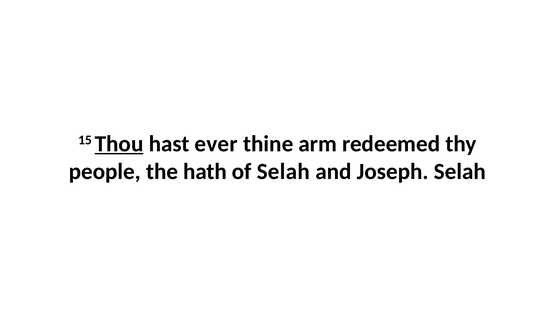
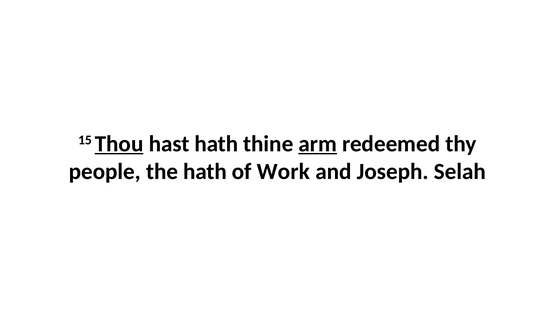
hast ever: ever -> hath
arm underline: none -> present
of Selah: Selah -> Work
